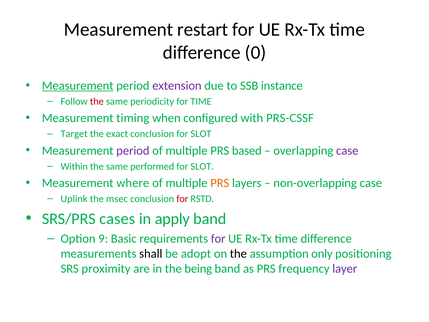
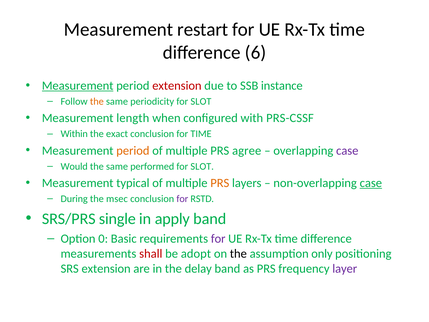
0: 0 -> 6
extension at (177, 86) colour: purple -> red
the at (97, 101) colour: red -> orange
TIME at (201, 101): TIME -> SLOT
timing: timing -> length
Target: Target -> Within
conclusion for SLOT: SLOT -> TIME
period at (133, 150) colour: purple -> orange
based: based -> agree
Within: Within -> Would
where: where -> typical
case at (371, 183) underline: none -> present
Uplink: Uplink -> During
for at (182, 199) colour: red -> purple
cases: cases -> single
9: 9 -> 0
shall colour: black -> red
SRS proximity: proximity -> extension
being: being -> delay
